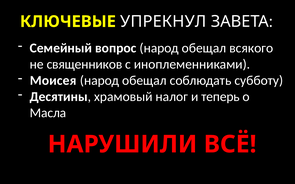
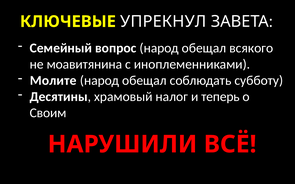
священников: священников -> моавитянина
Моисея: Моисея -> Молите
Масла: Масла -> Своим
